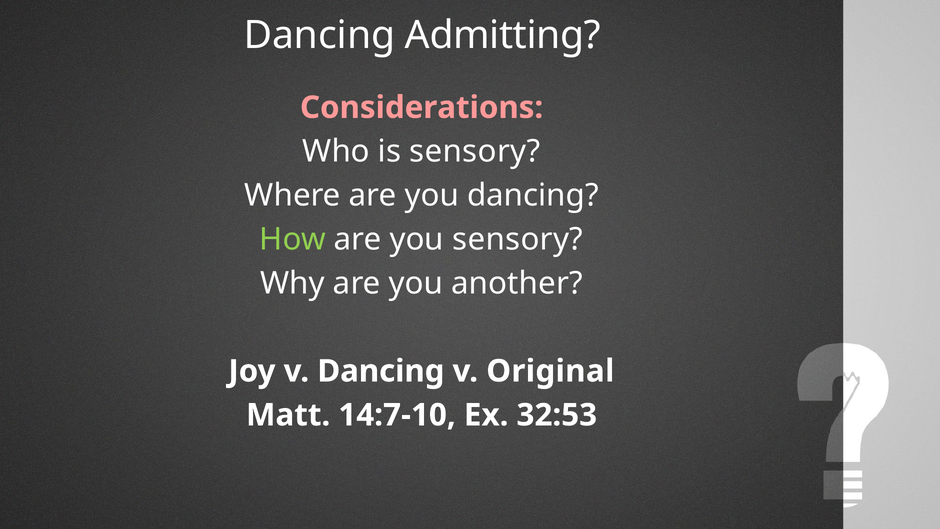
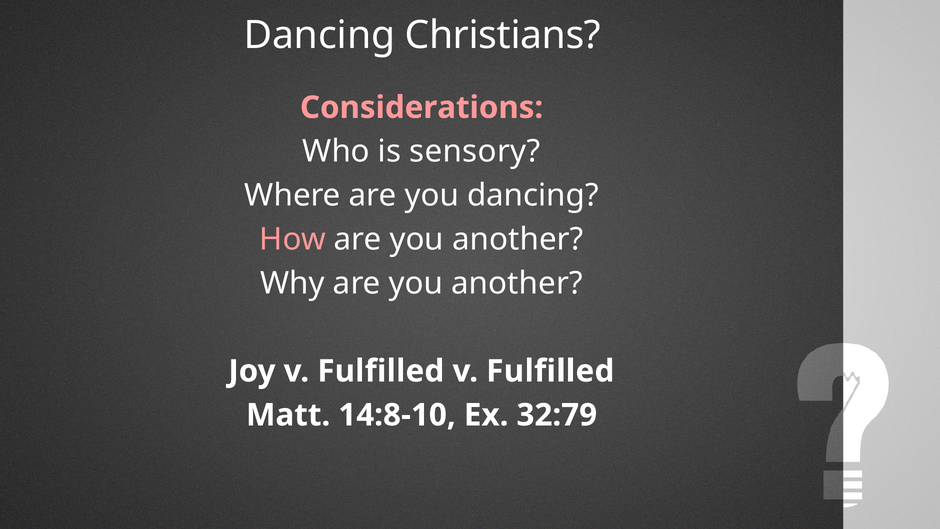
Admitting: Admitting -> Christians
How colour: light green -> pink
sensory at (518, 239): sensory -> another
Joy v Dancing: Dancing -> Fulfilled
Original at (550, 371): Original -> Fulfilled
14:7-10: 14:7-10 -> 14:8-10
32:53: 32:53 -> 32:79
